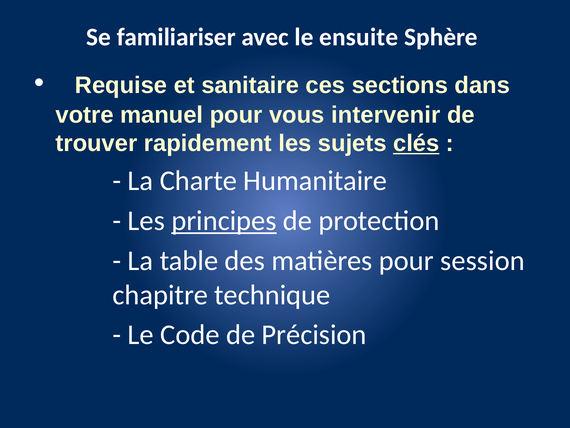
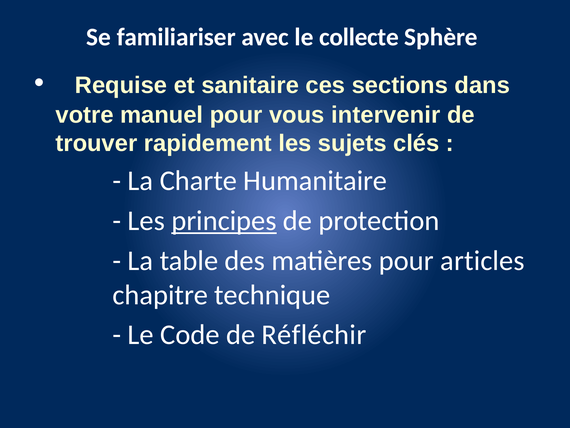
ensuite: ensuite -> collecte
clés underline: present -> none
session: session -> articles
Précision: Précision -> Réfléchir
